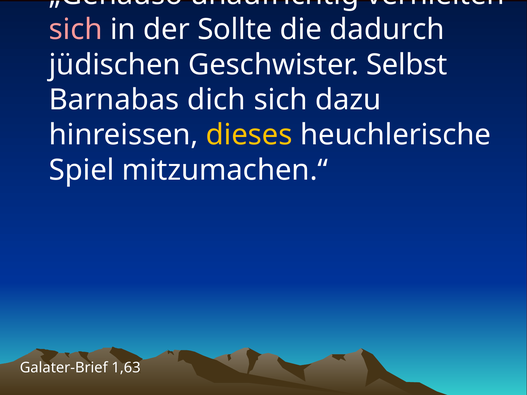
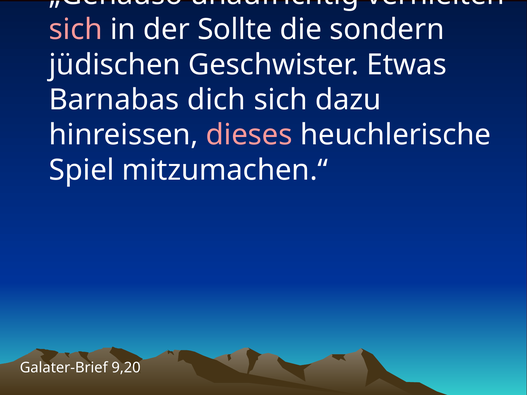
dadurch: dadurch -> sondern
Selbst: Selbst -> Etwas
dieses colour: yellow -> pink
1,63: 1,63 -> 9,20
